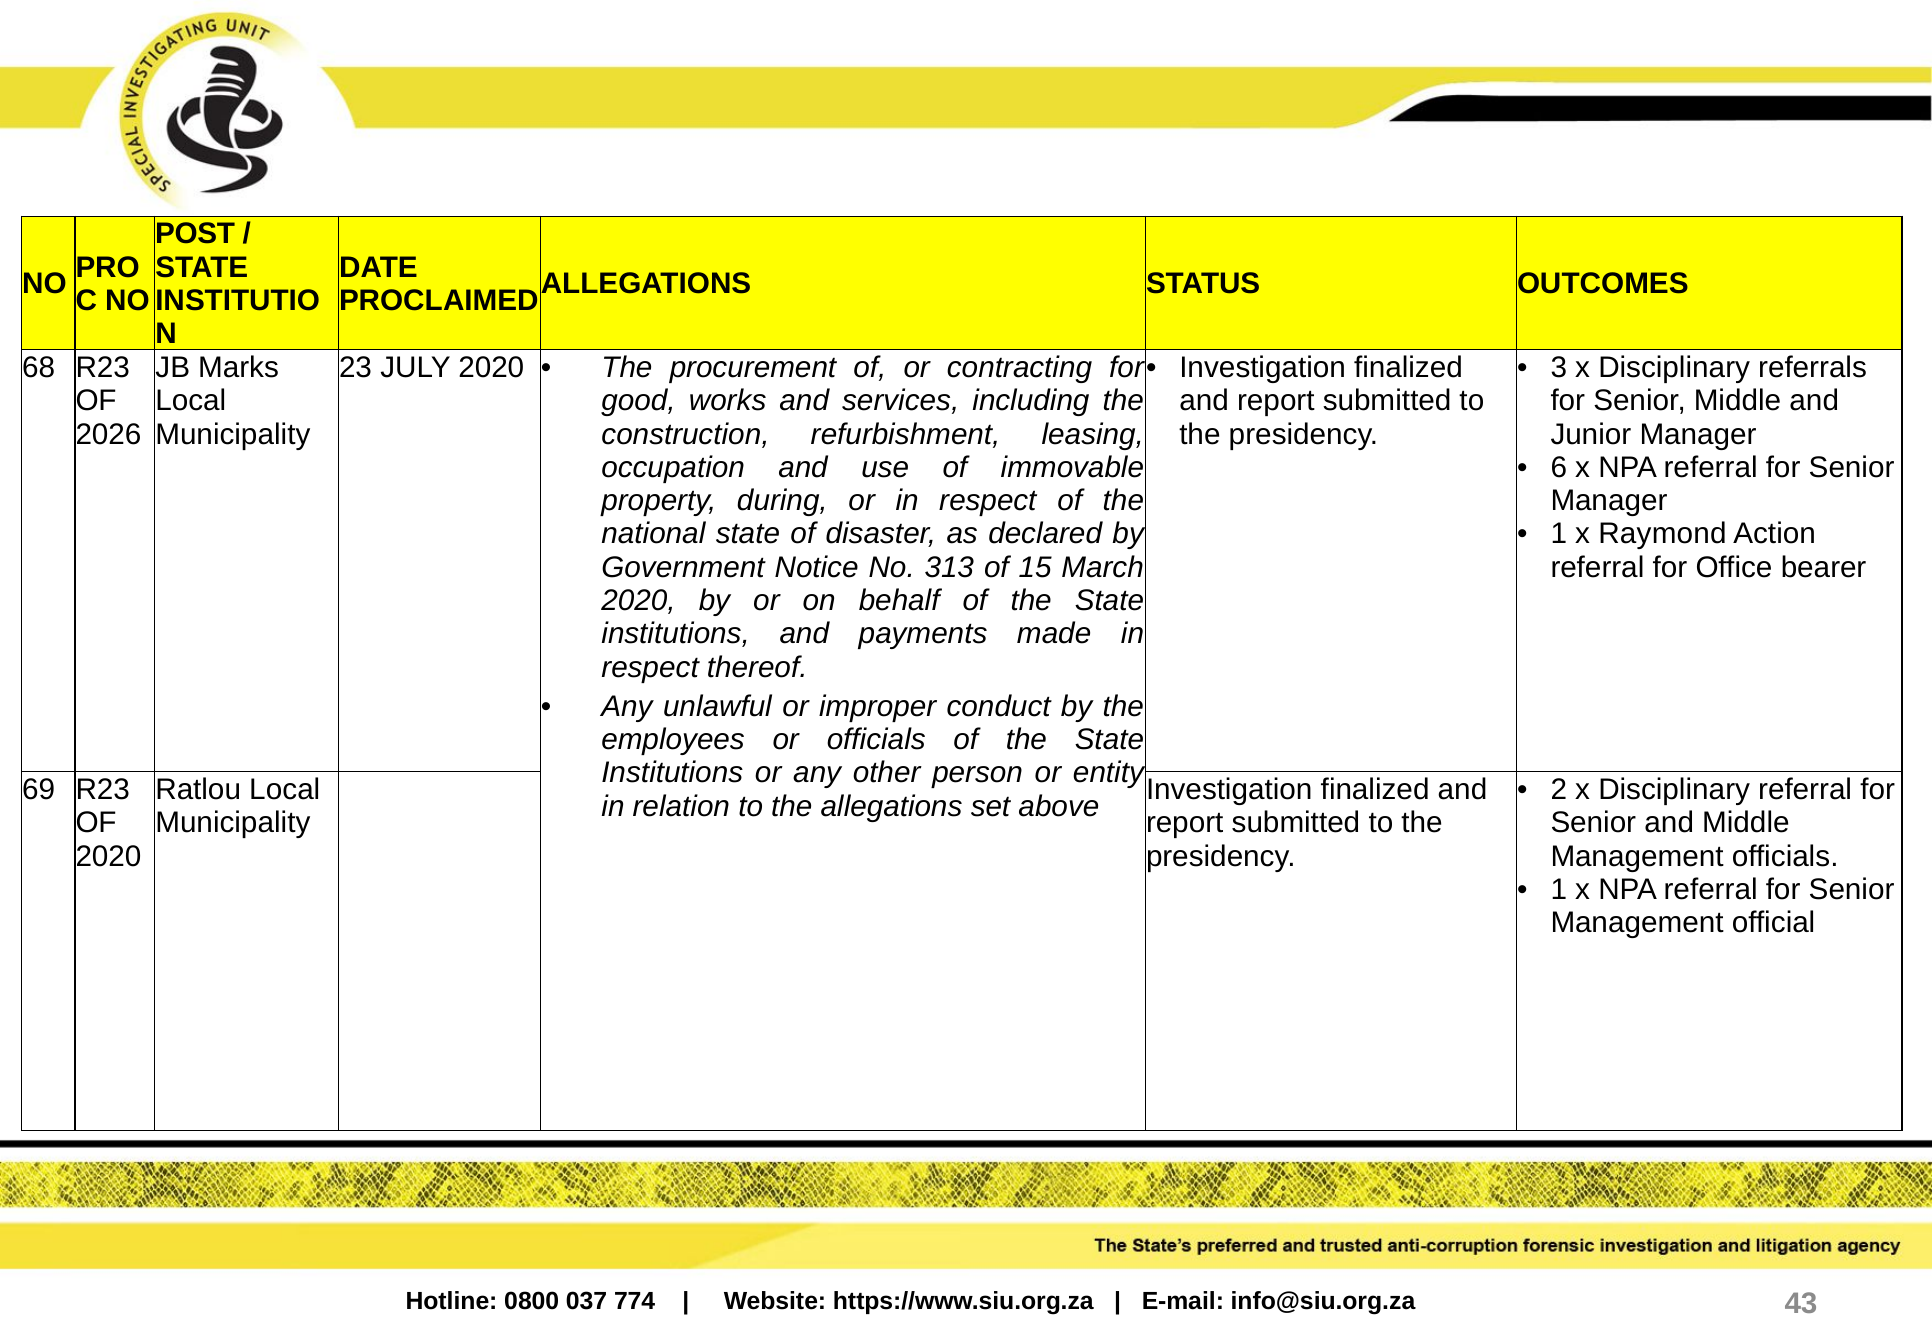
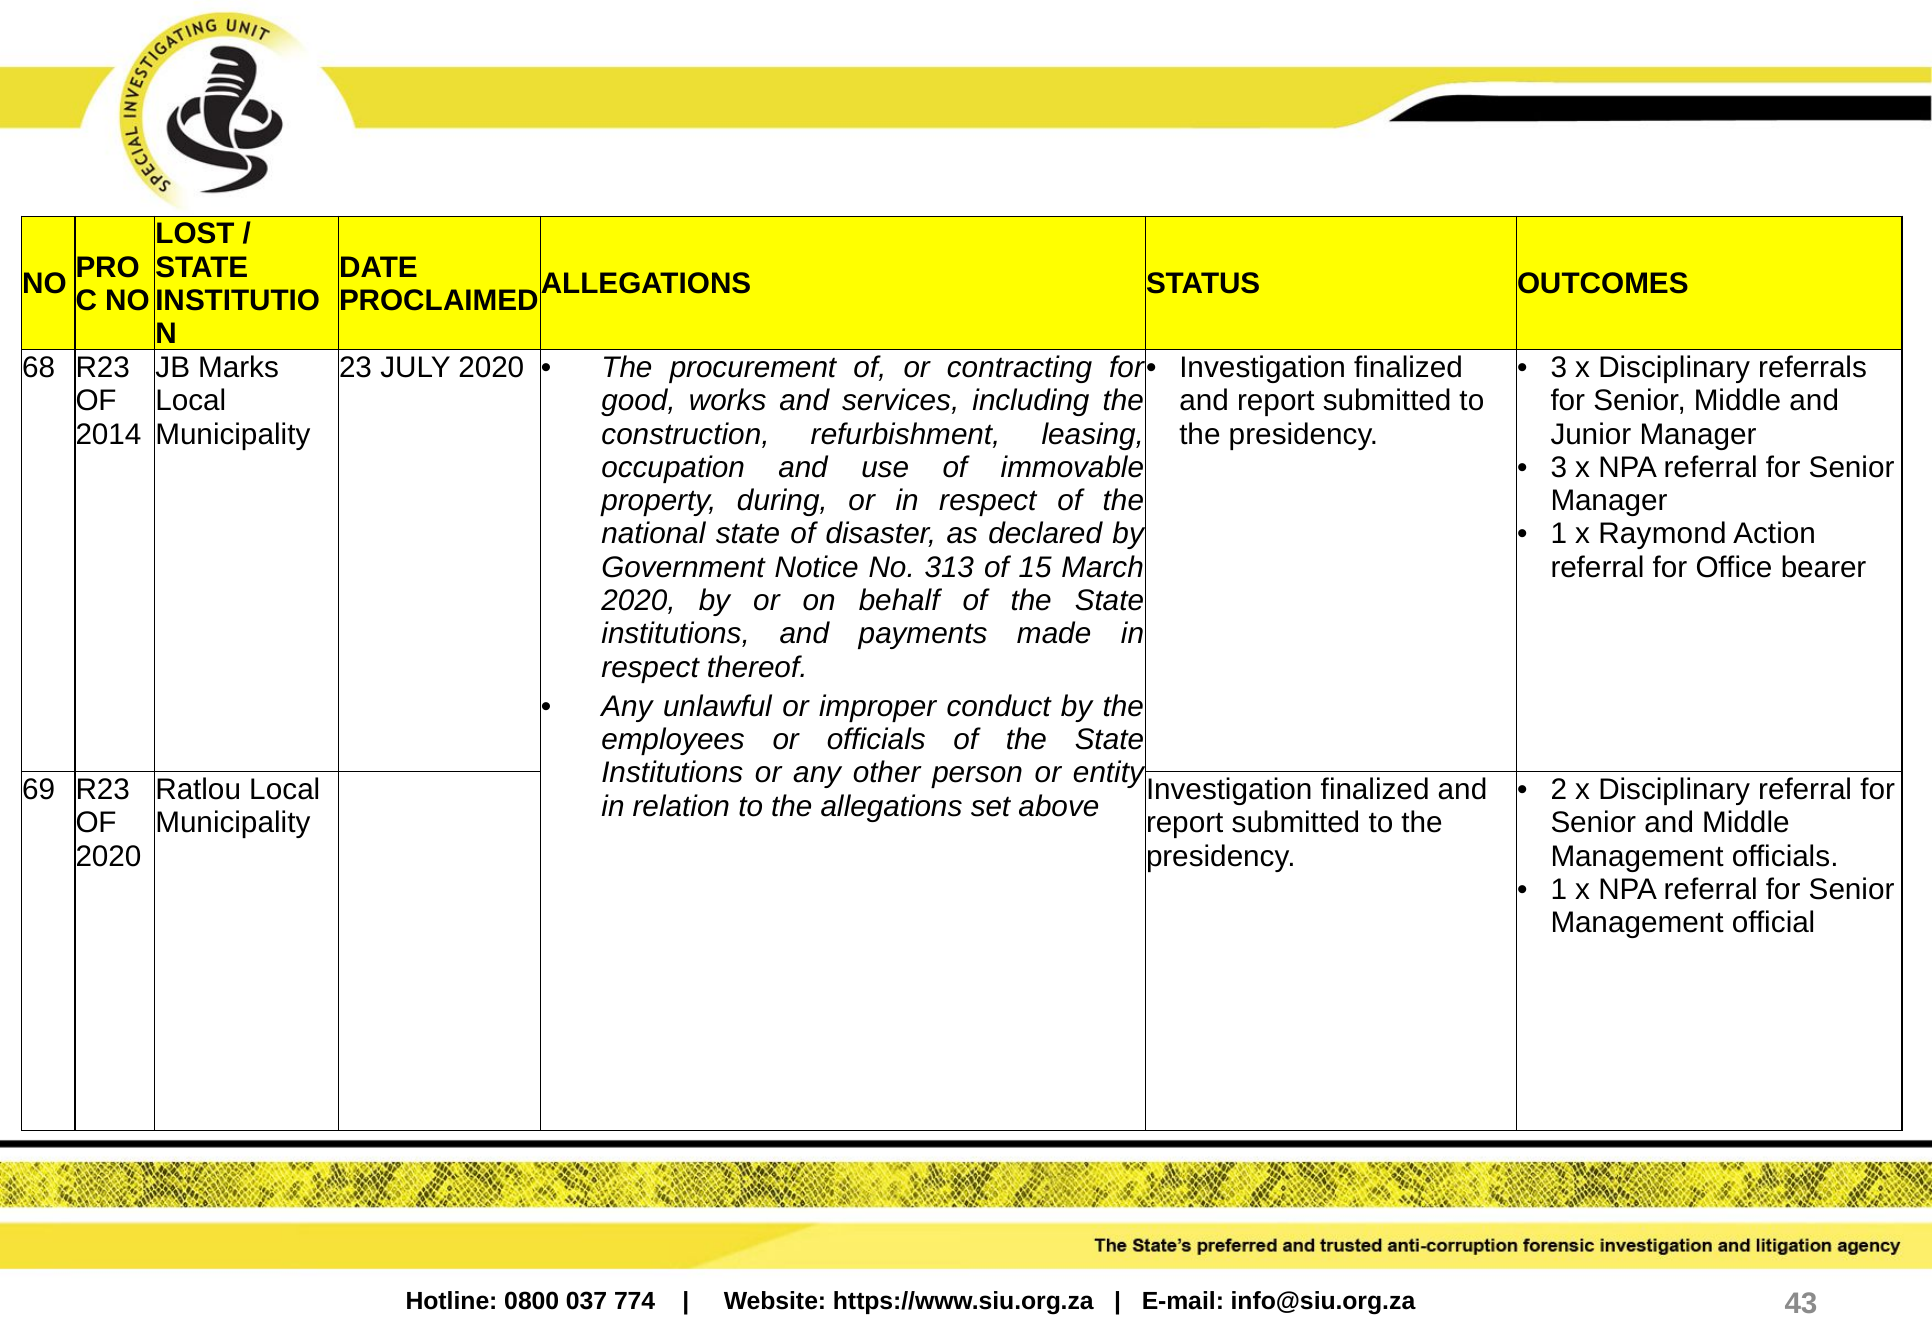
POST: POST -> LOST
2026: 2026 -> 2014
6 at (1559, 467): 6 -> 3
